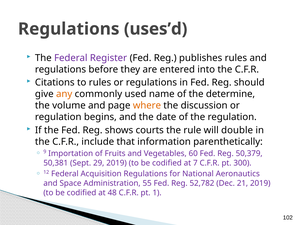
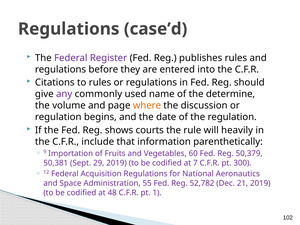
uses’d: uses’d -> case’d
any colour: orange -> purple
double: double -> heavily
